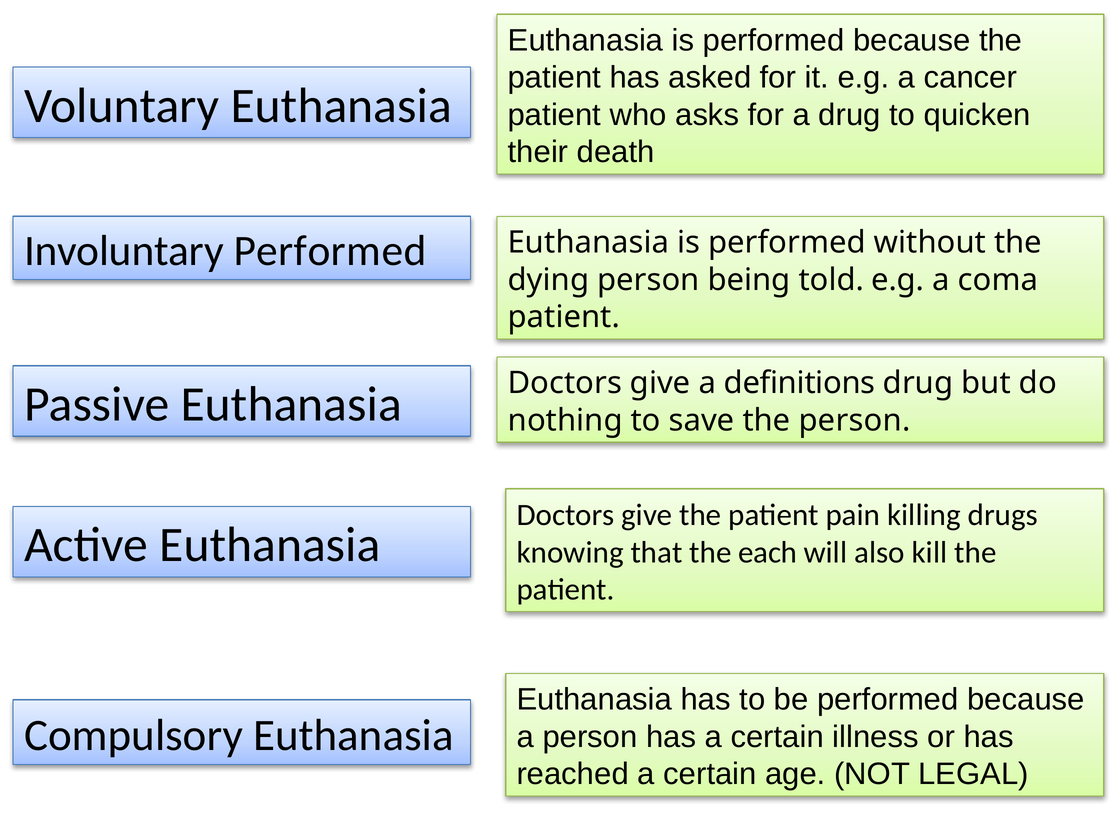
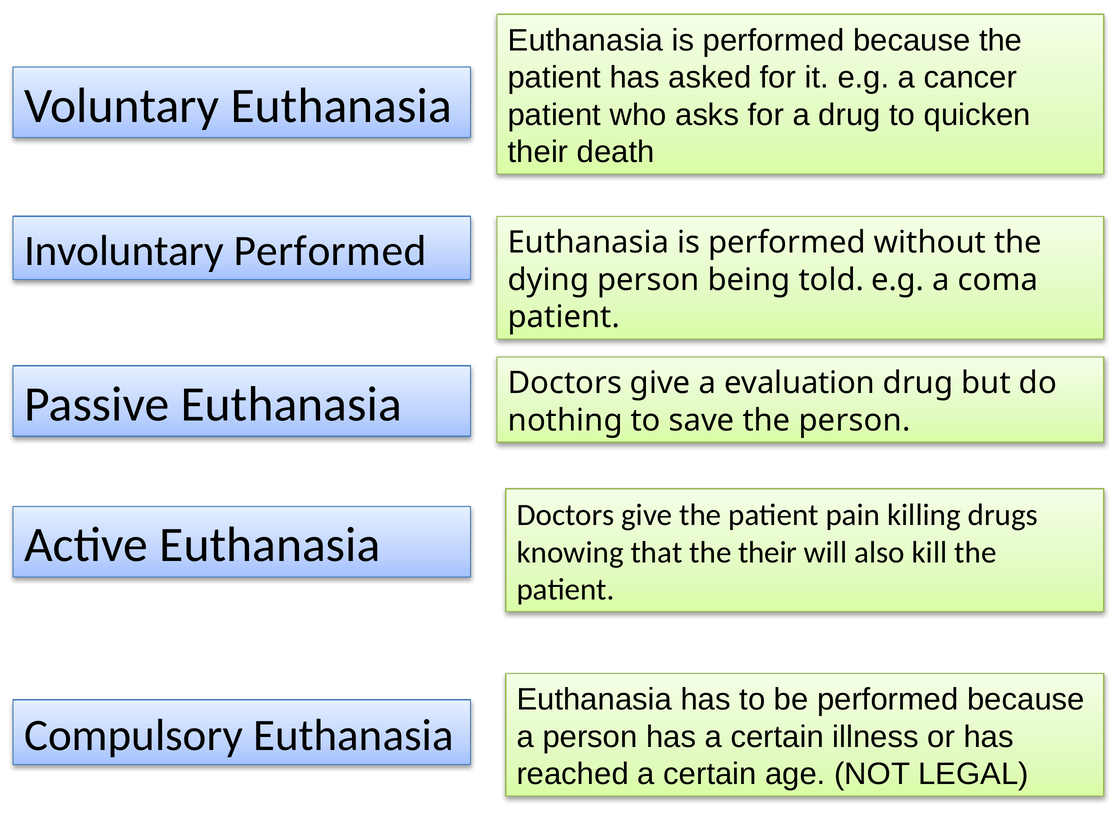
definitions: definitions -> evaluation
the each: each -> their
